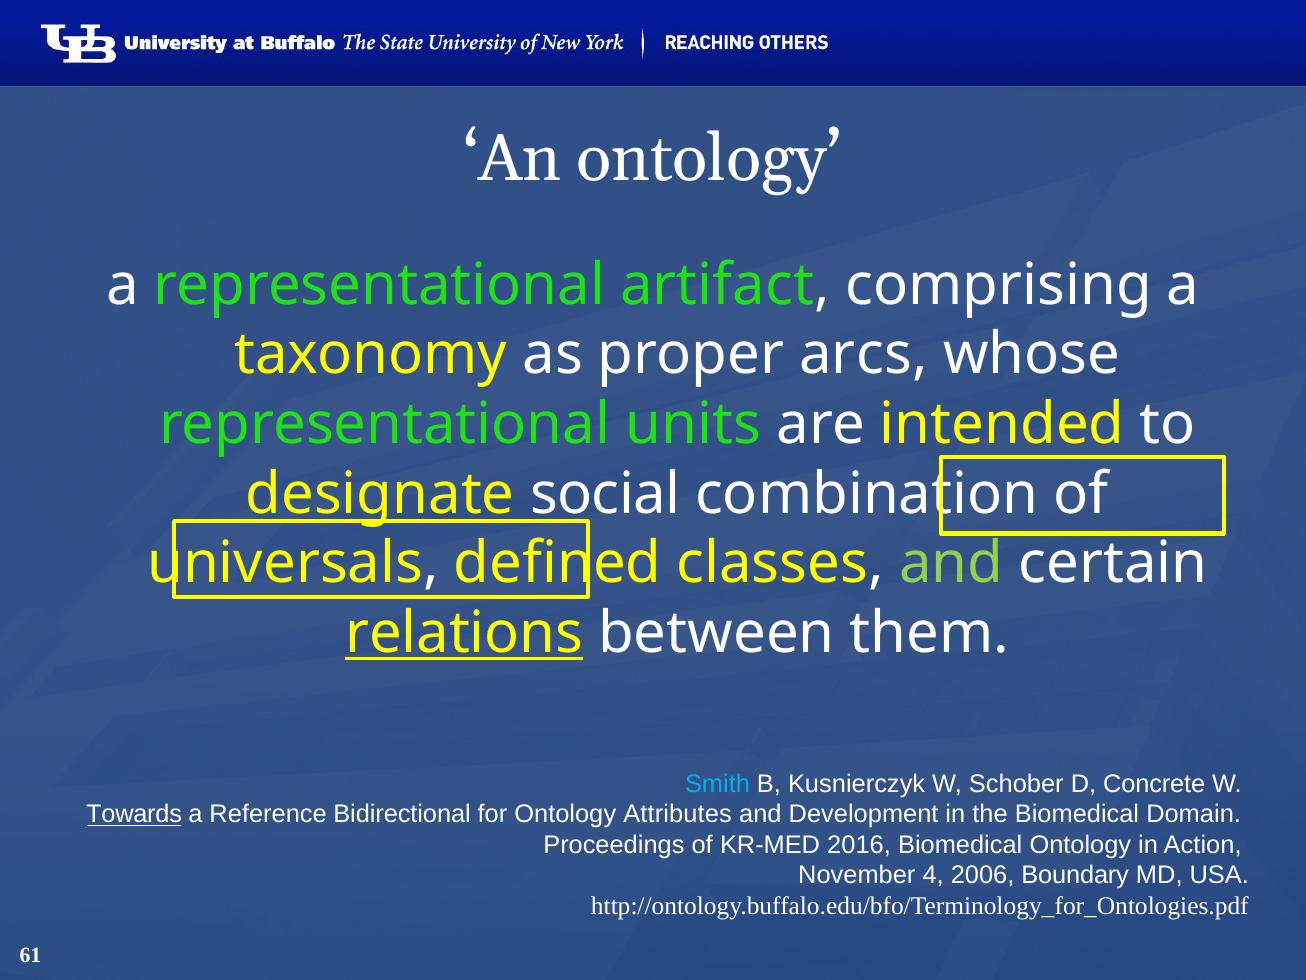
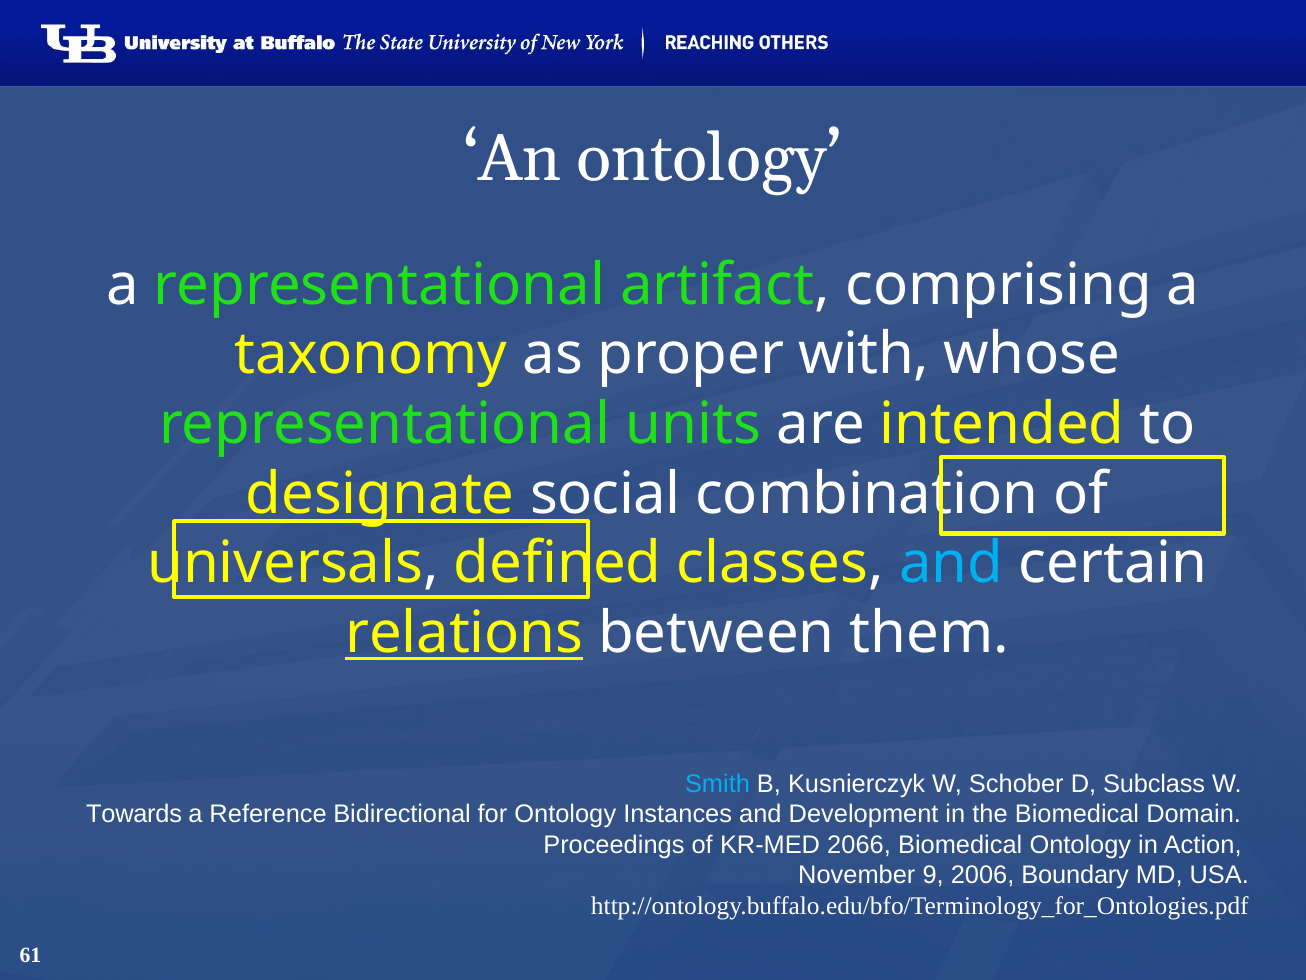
arcs: arcs -> with
and at (951, 563) colour: light green -> light blue
Concrete: Concrete -> Subclass
Towards underline: present -> none
Attributes: Attributes -> Instances
2016: 2016 -> 2066
4: 4 -> 9
